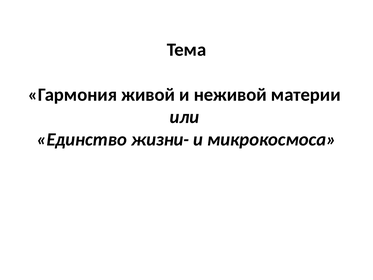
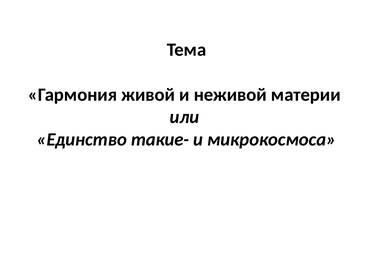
жизни-: жизни- -> такие-
